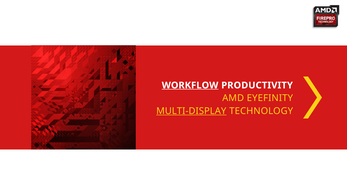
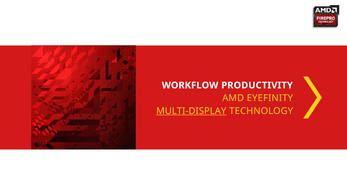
WORKFLOW underline: present -> none
